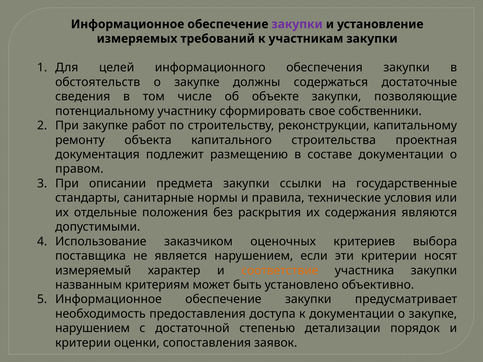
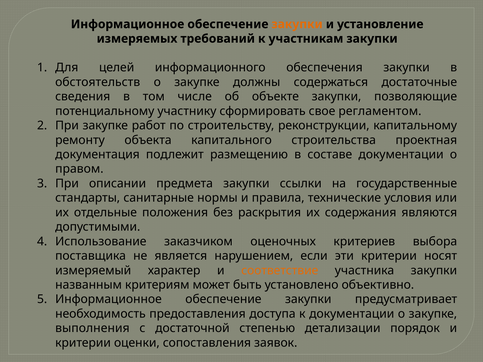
закупки at (297, 24) colour: purple -> orange
собственники: собственники -> регламентом
нарушением at (93, 329): нарушением -> выполнения
